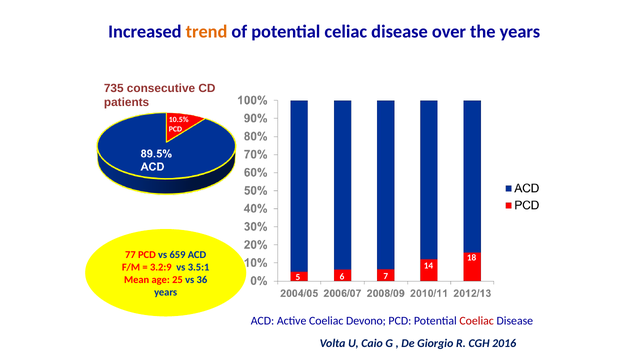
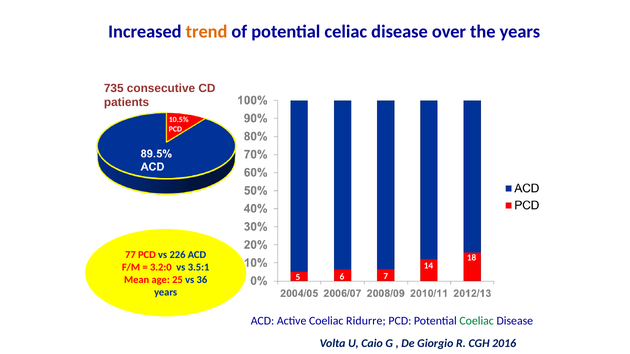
659: 659 -> 226
3.2:9: 3.2:9 -> 3.2:0
Devono: Devono -> Ridurre
Coeliac at (477, 321) colour: red -> green
